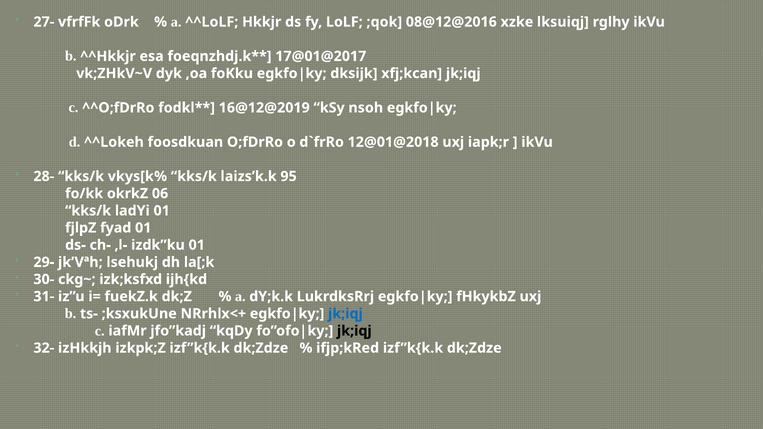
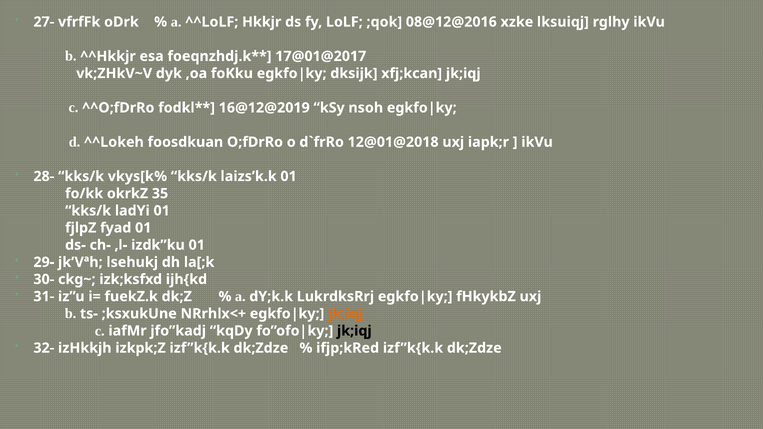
laizs’k.k 95: 95 -> 01
06: 06 -> 35
jk;iqj at (345, 314) colour: blue -> orange
